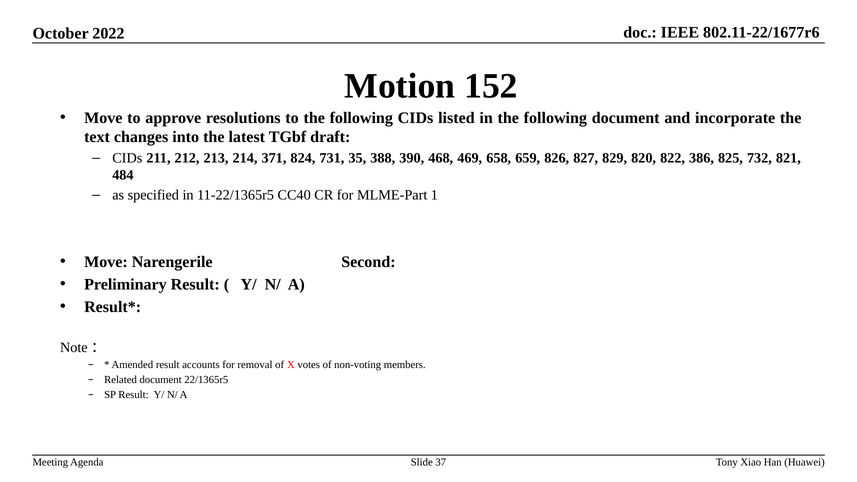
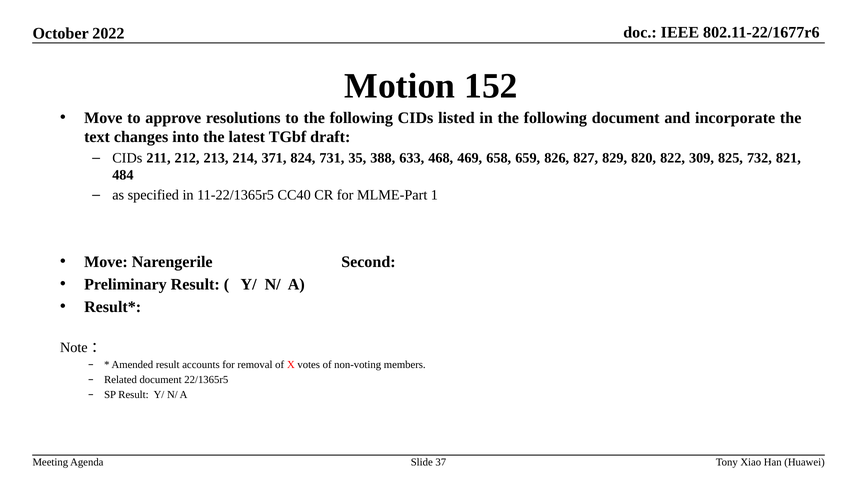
390: 390 -> 633
386: 386 -> 309
